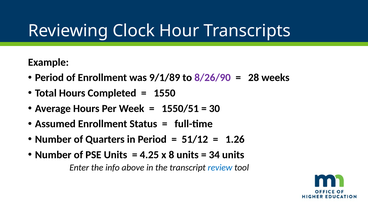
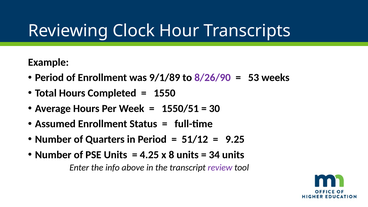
28: 28 -> 53
1.26: 1.26 -> 9.25
review colour: blue -> purple
